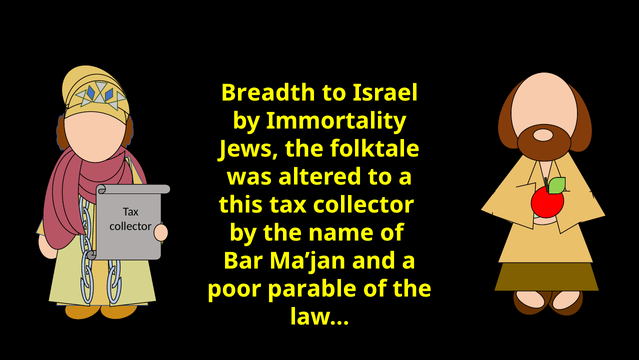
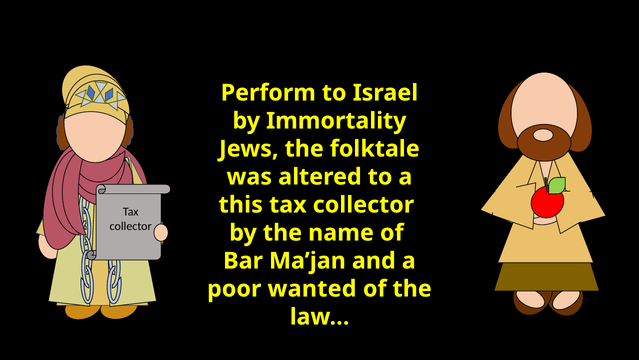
Breadth: Breadth -> Perform
parable: parable -> wanted
